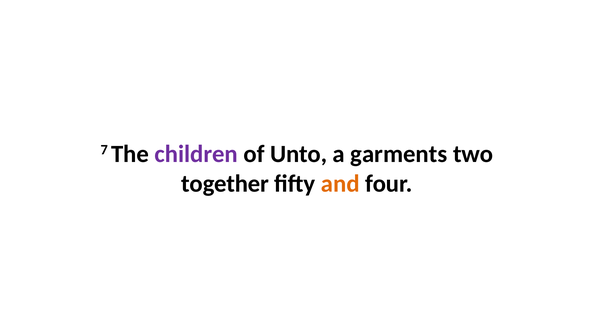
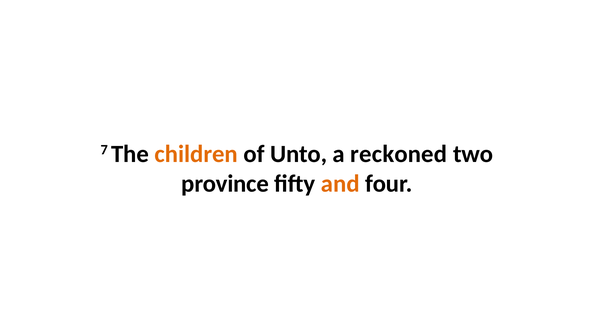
children colour: purple -> orange
garments: garments -> reckoned
together: together -> province
